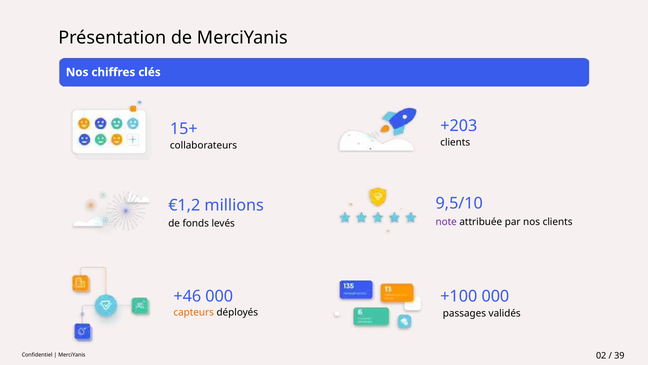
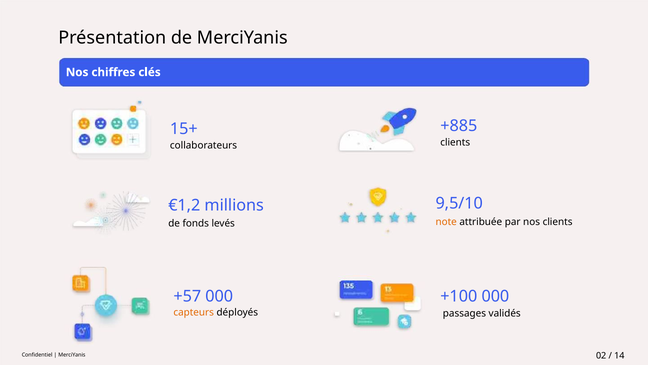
+203: +203 -> +885
note colour: purple -> orange
+46: +46 -> +57
39: 39 -> 14
